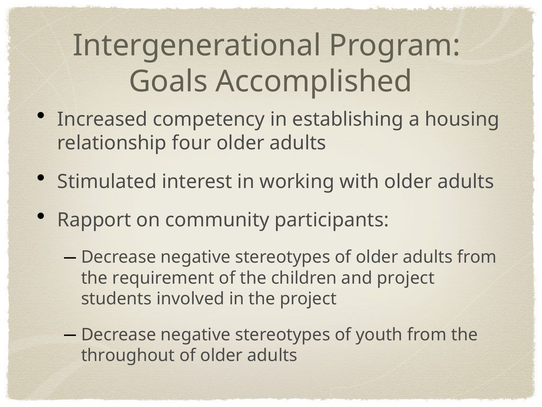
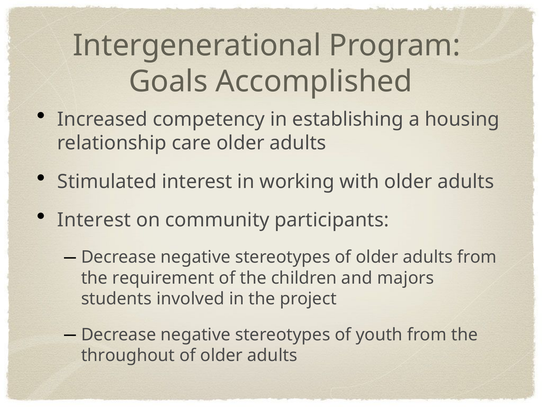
four: four -> care
Rapport at (94, 220): Rapport -> Interest
and project: project -> majors
